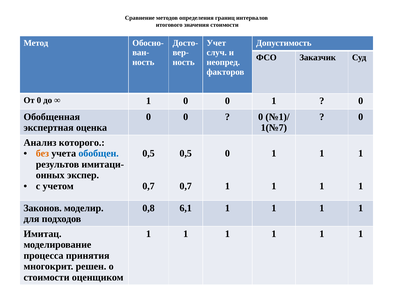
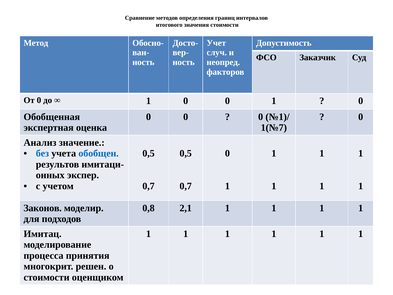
которого: которого -> значение
без colour: orange -> blue
6,1: 6,1 -> 2,1
